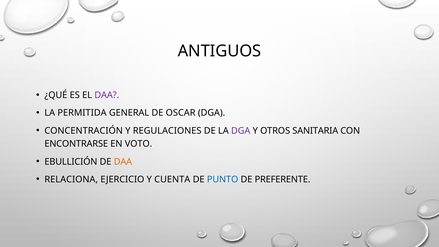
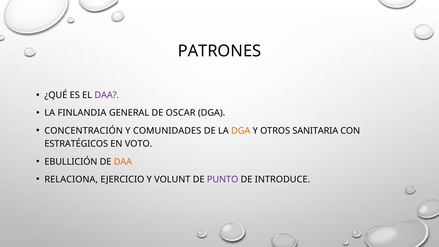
ANTIGUOS: ANTIGUOS -> PATRONES
PERMITIDA: PERMITIDA -> FINLANDIA
REGULACIONES: REGULACIONES -> COMUNIDADES
DGA at (241, 131) colour: purple -> orange
ENCONTRARSE: ENCONTRARSE -> ESTRATÉGICOS
CUENTA: CUENTA -> VOLUNT
PUNTO colour: blue -> purple
PREFERENTE: PREFERENTE -> INTRODUCE
